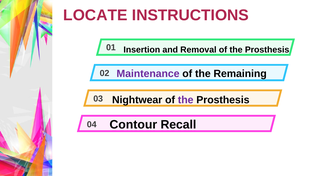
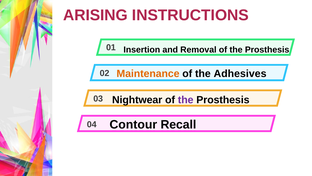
LOCATE: LOCATE -> ARISING
Maintenance colour: purple -> orange
Remaining: Remaining -> Adhesives
